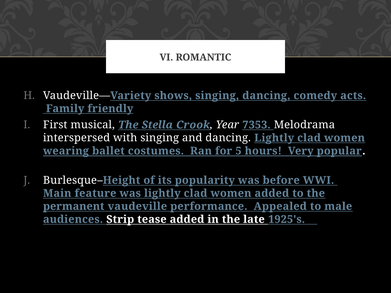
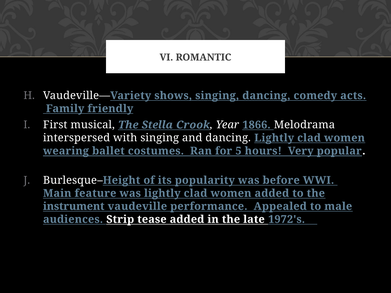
7353: 7353 -> 1866
permanent: permanent -> instrument
1925's: 1925's -> 1972's
